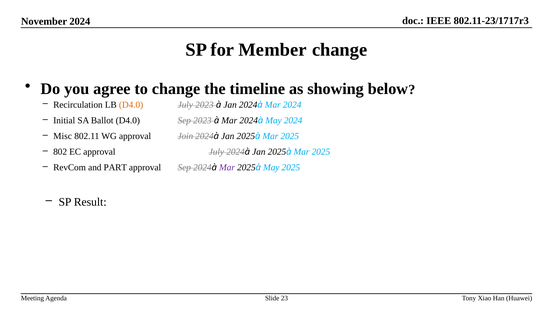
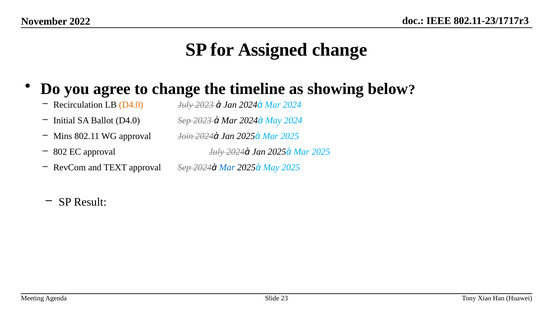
2024 at (80, 21): 2024 -> 2022
Member: Member -> Assigned
Misc: Misc -> Mins
PART: PART -> TEXT
Mar at (227, 168) colour: purple -> blue
